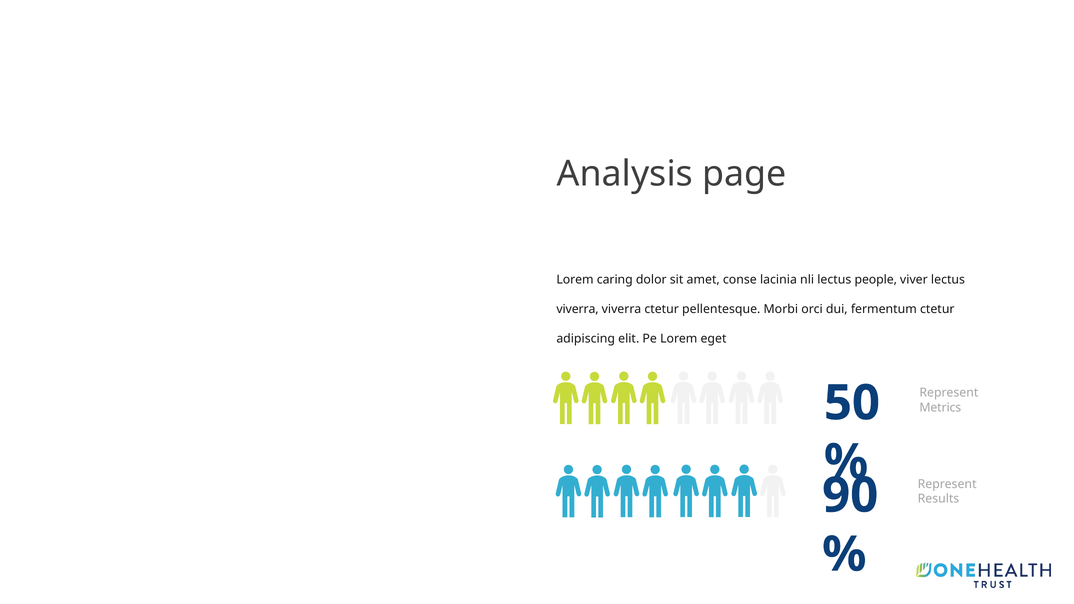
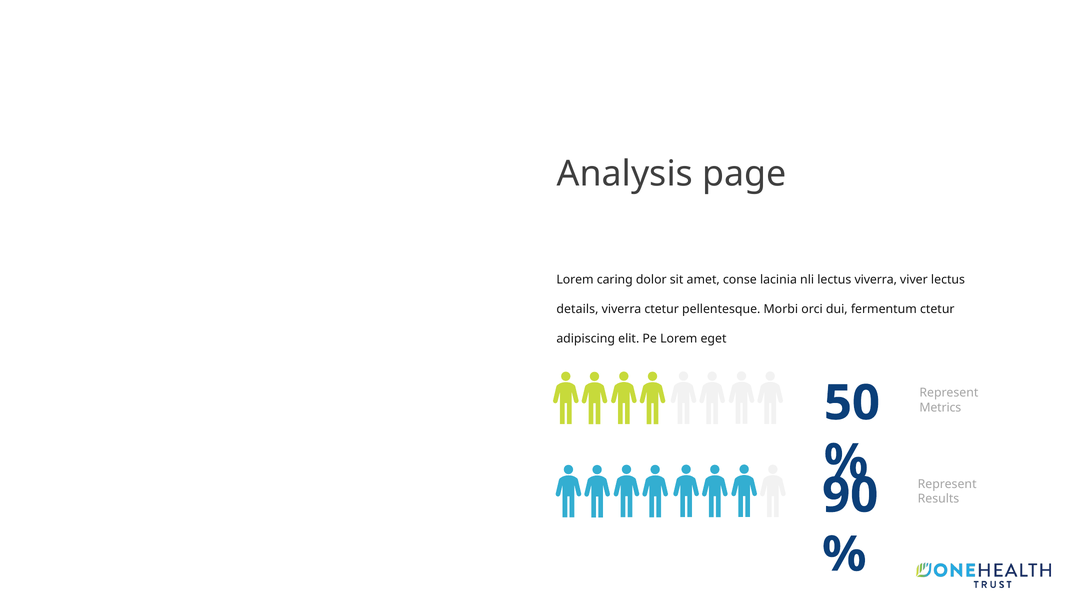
lectus people: people -> viverra
viverra at (578, 309): viverra -> details
